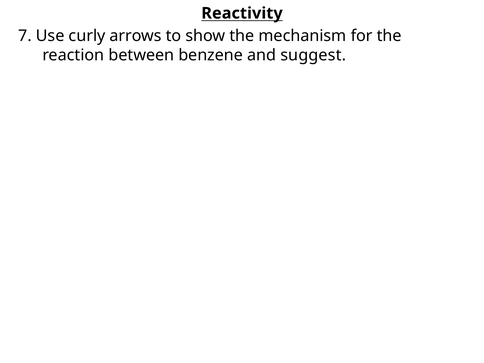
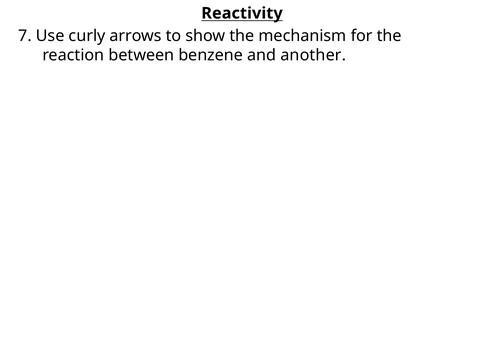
suggest: suggest -> another
